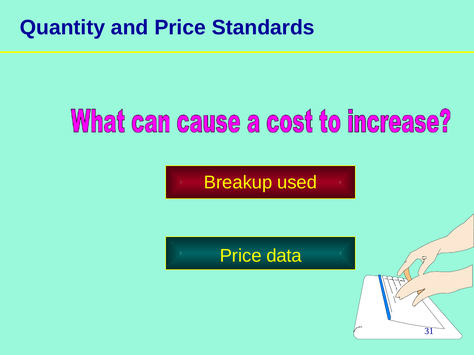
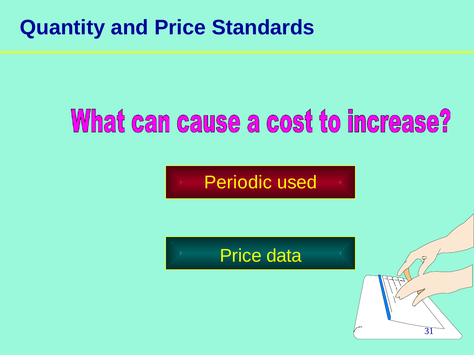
Breakup: Breakup -> Periodic
